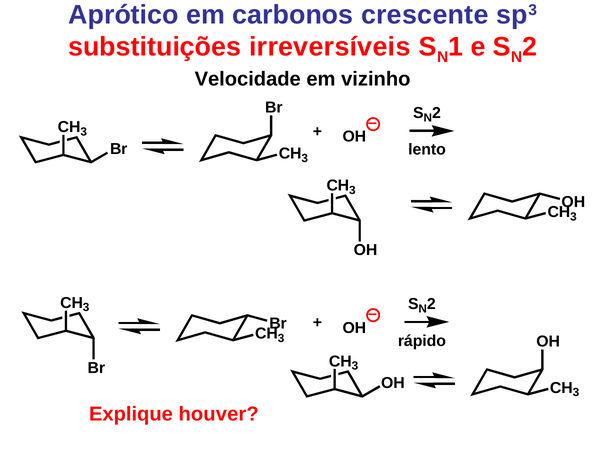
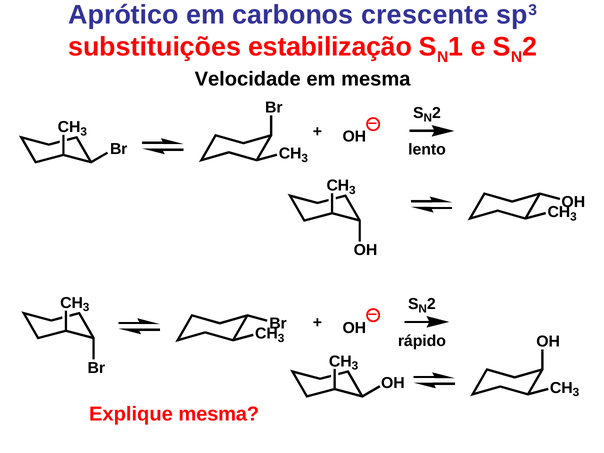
irreversíveis: irreversíveis -> estabilização
em vizinho: vizinho -> mesma
Explique houver: houver -> mesma
